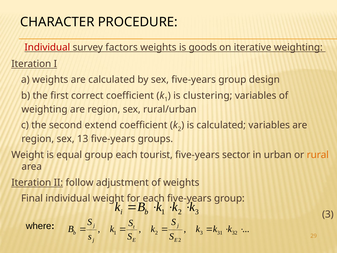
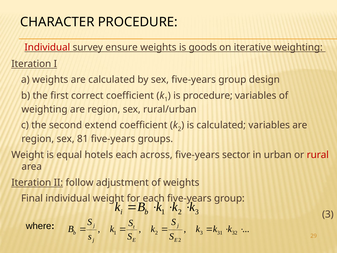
factors: factors -> ensure
is clustering: clustering -> procedure
13: 13 -> 81
equal group: group -> hotels
tourist: tourist -> across
rural colour: orange -> red
